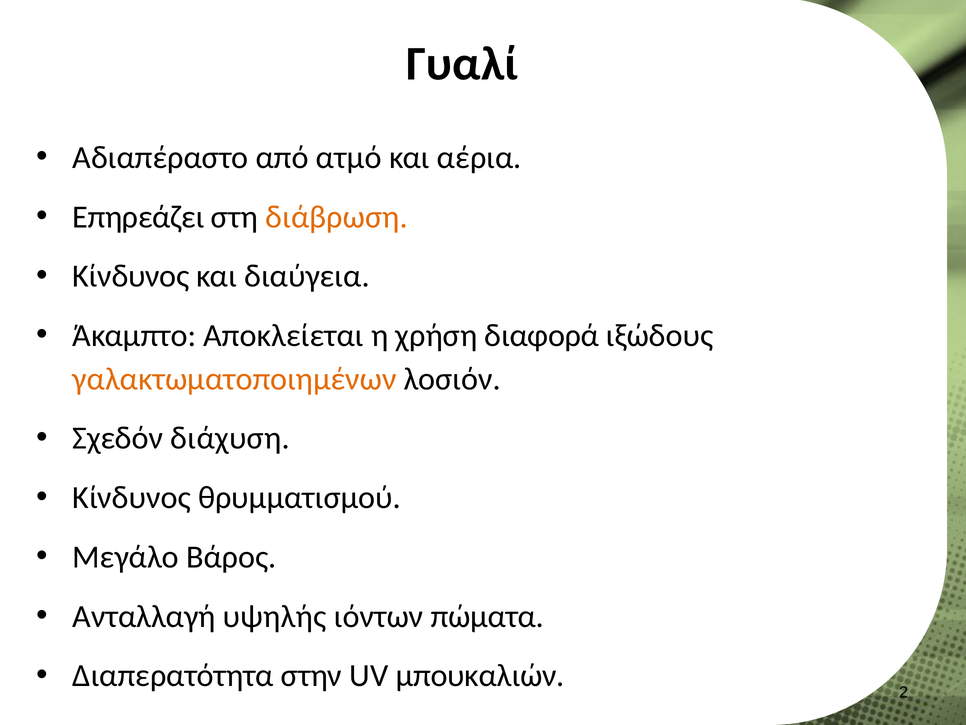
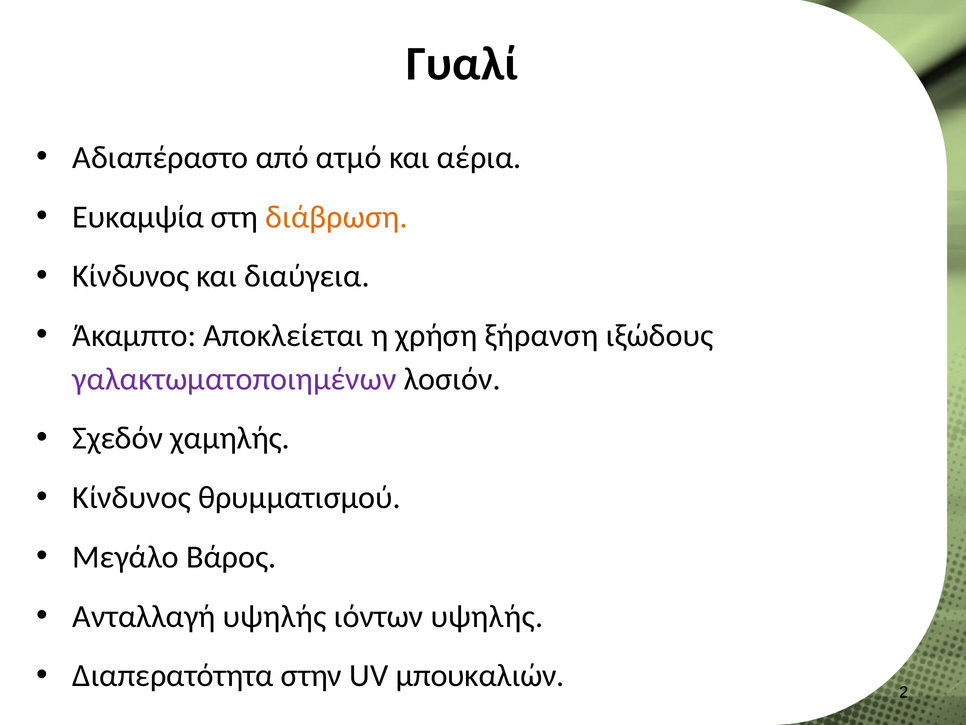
Επηρεάζει: Επηρεάζει -> Ευκαμψία
διαφορά: διαφορά -> ξήρανση
γαλακτωματοποιημένων colour: orange -> purple
διάχυση: διάχυση -> χαμηλής
ιόντων πώματα: πώματα -> υψηλής
